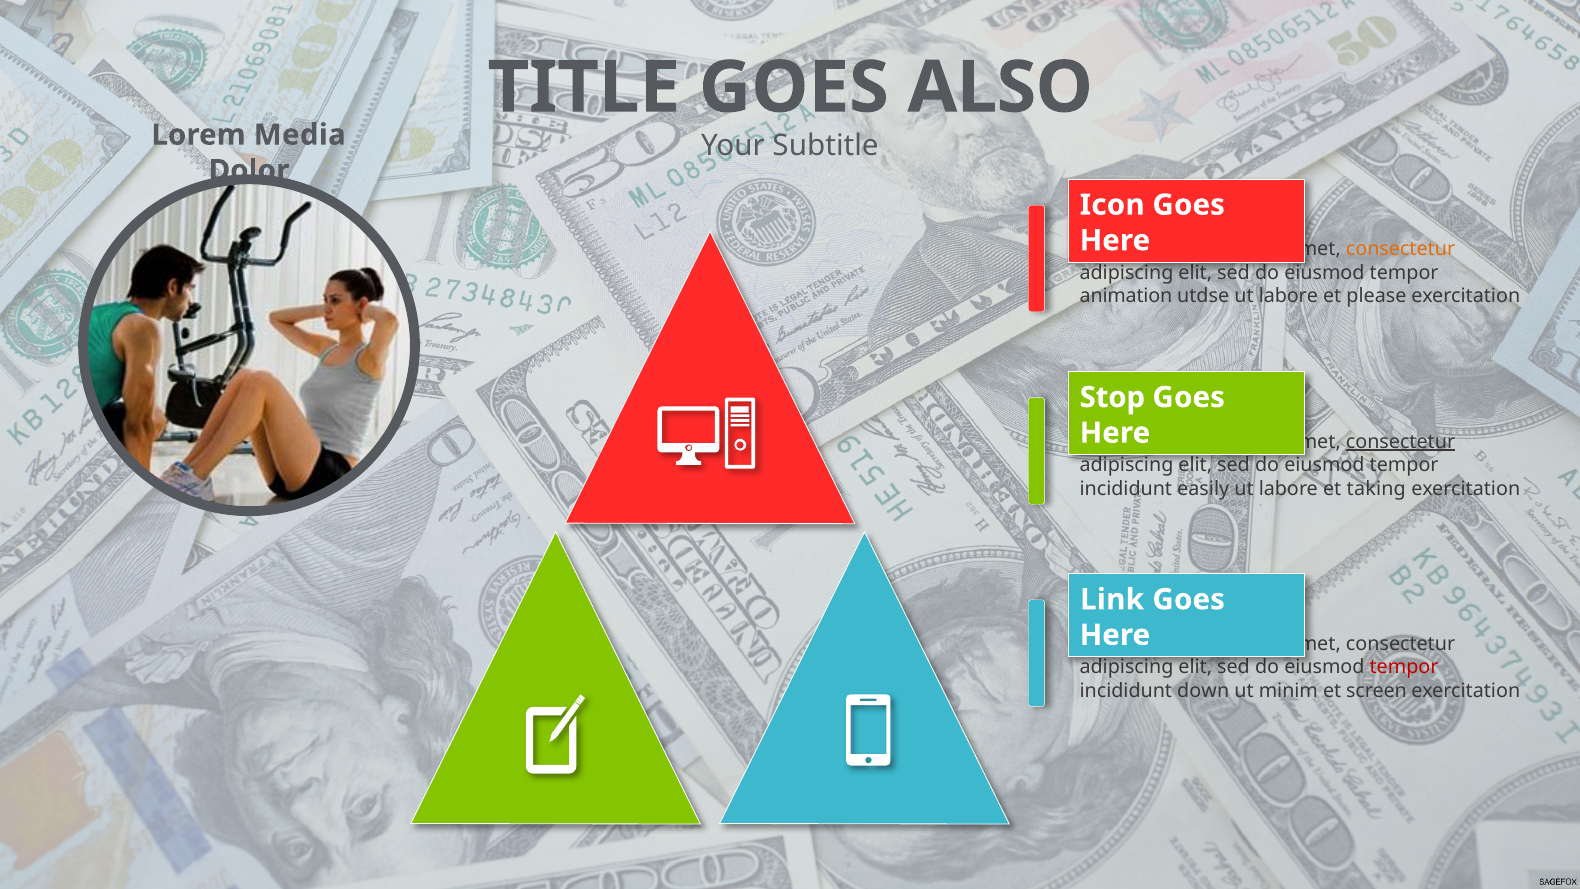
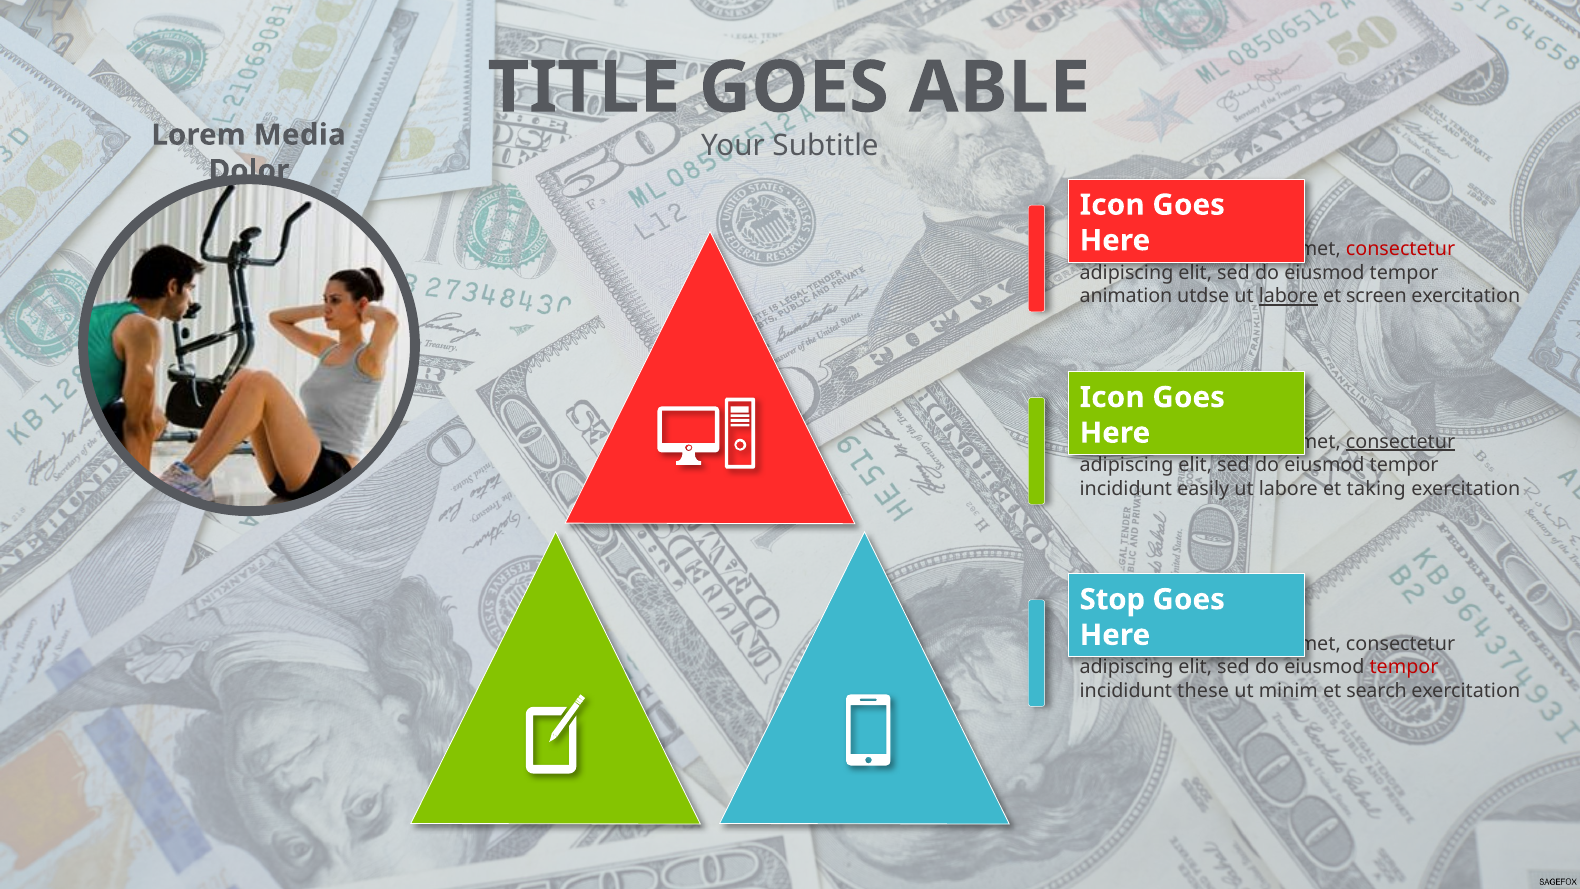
ALSO: ALSO -> ABLE
consectetur at (1401, 249) colour: orange -> red
labore at (1288, 296) underline: none -> present
please: please -> screen
Stop at (1112, 397): Stop -> Icon
Link: Link -> Stop
down: down -> these
screen: screen -> search
